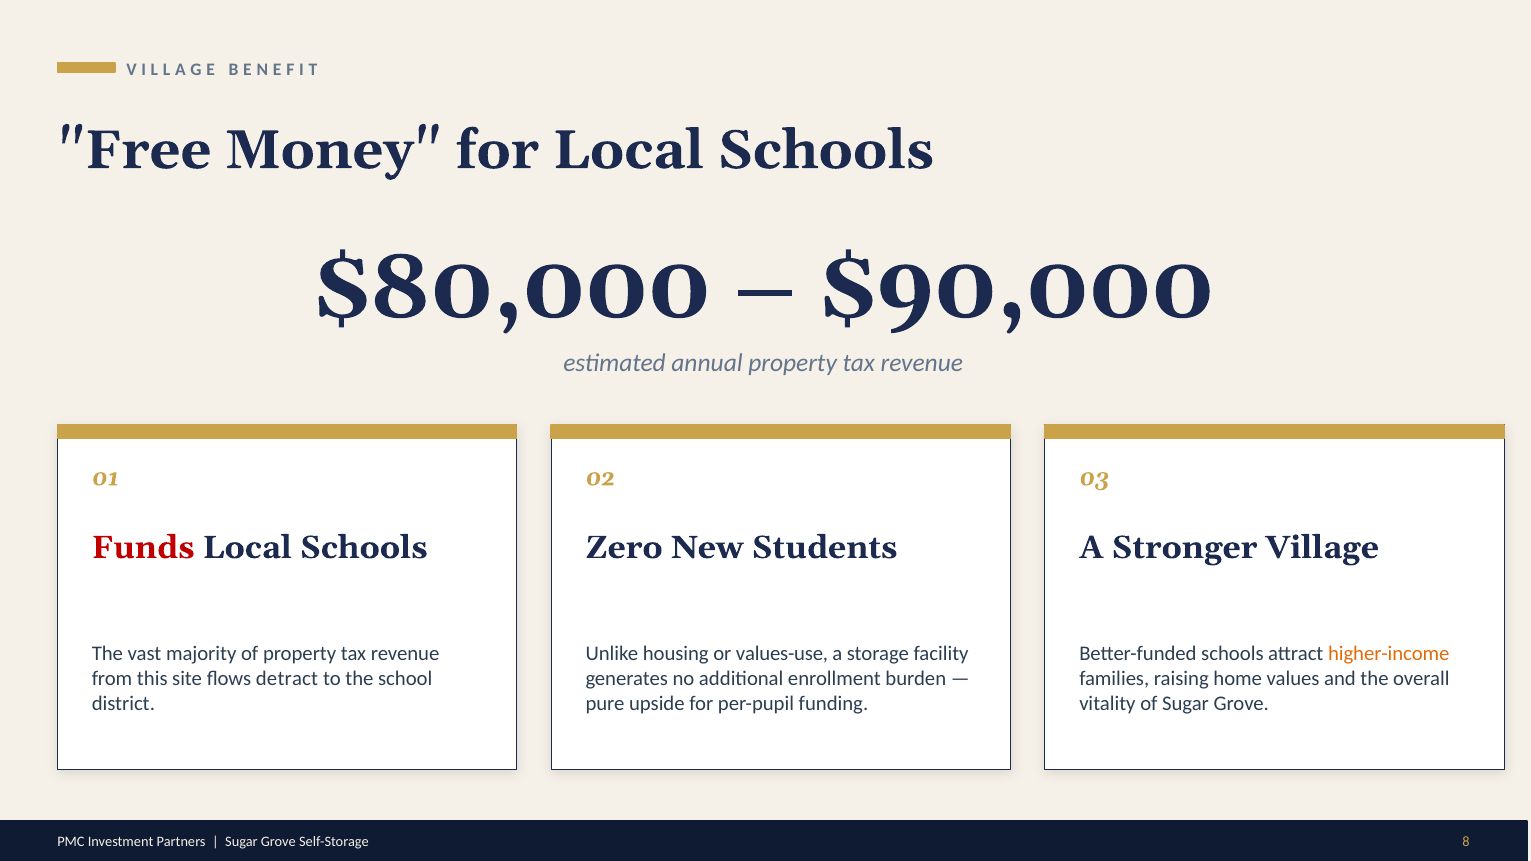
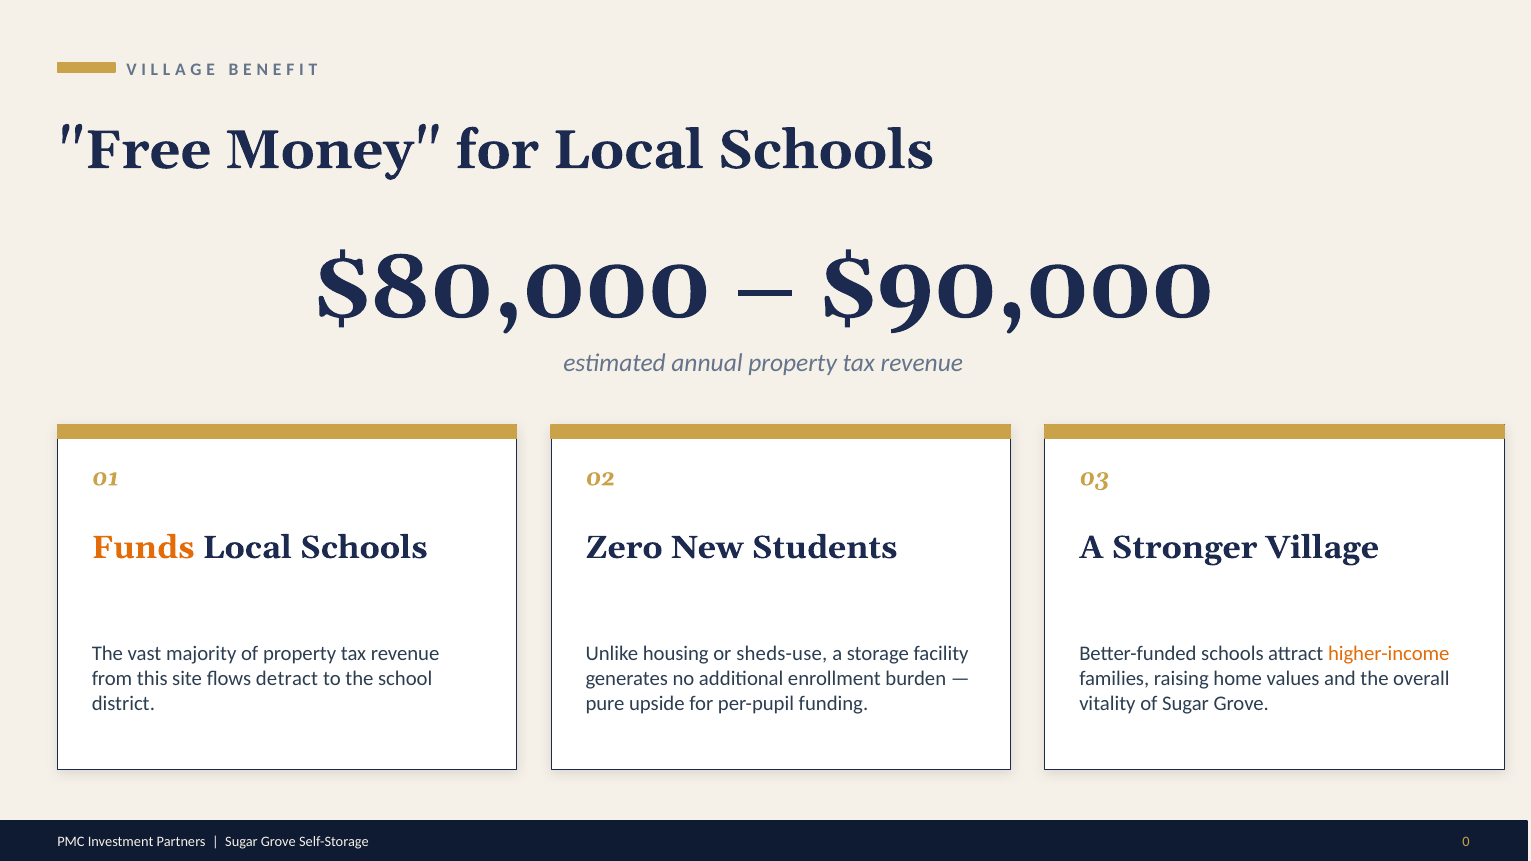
Funds colour: red -> orange
values-use: values-use -> sheds-use
8: 8 -> 0
